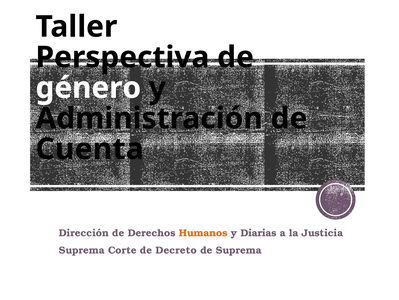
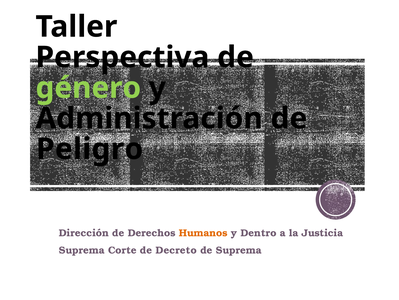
género colour: white -> light green
Cuenta: Cuenta -> Peligro
Diarias: Diarias -> Dentro
